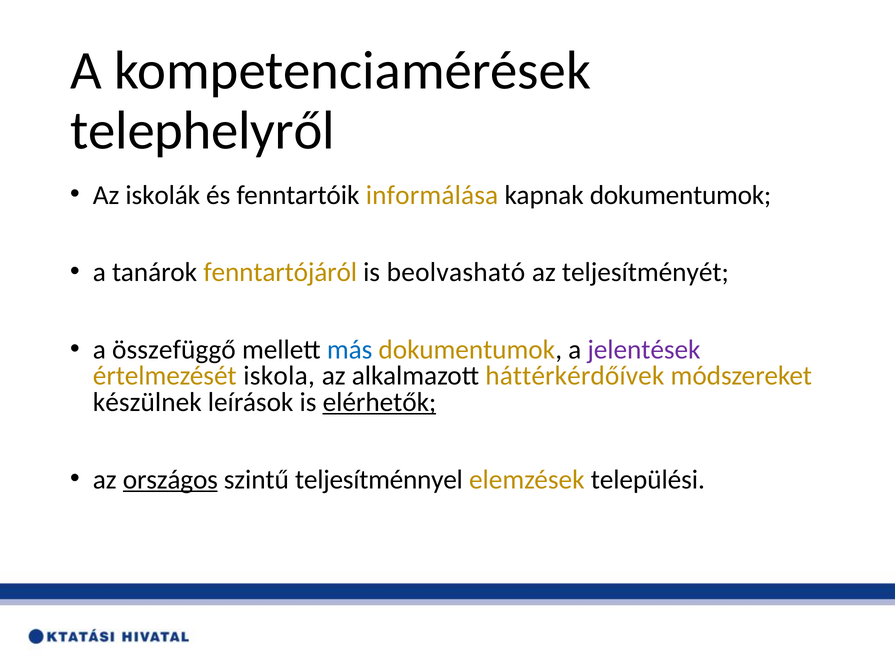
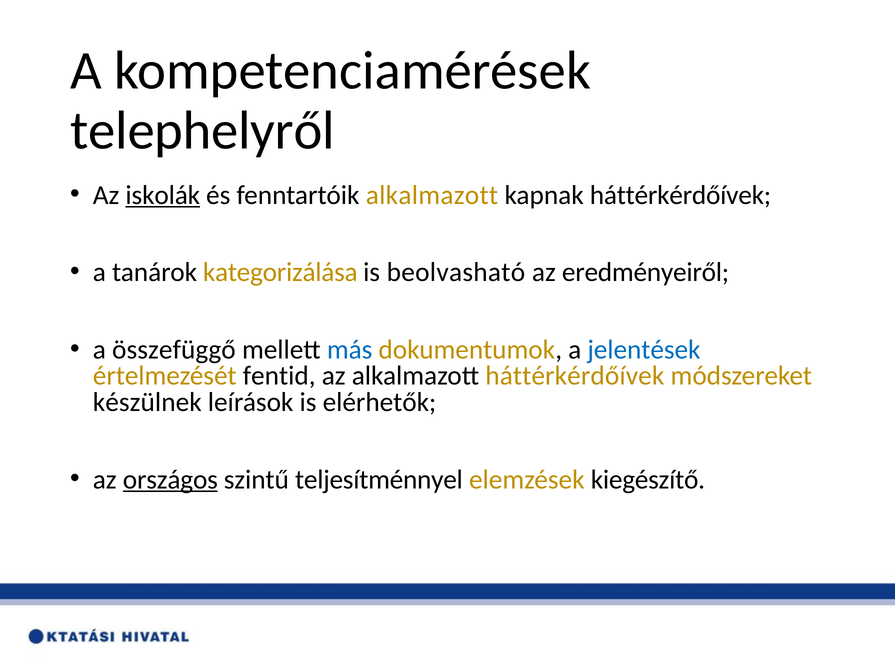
iskolák underline: none -> present
fenntartóik informálása: informálása -> alkalmazott
kapnak dokumentumok: dokumentumok -> háttérkérdőívek
fenntartójáról: fenntartójáról -> kategorizálása
teljesítményét: teljesítményét -> eredményeiről
jelentések colour: purple -> blue
iskola: iskola -> fentid
elérhetők underline: present -> none
települési: települési -> kiegészítő
